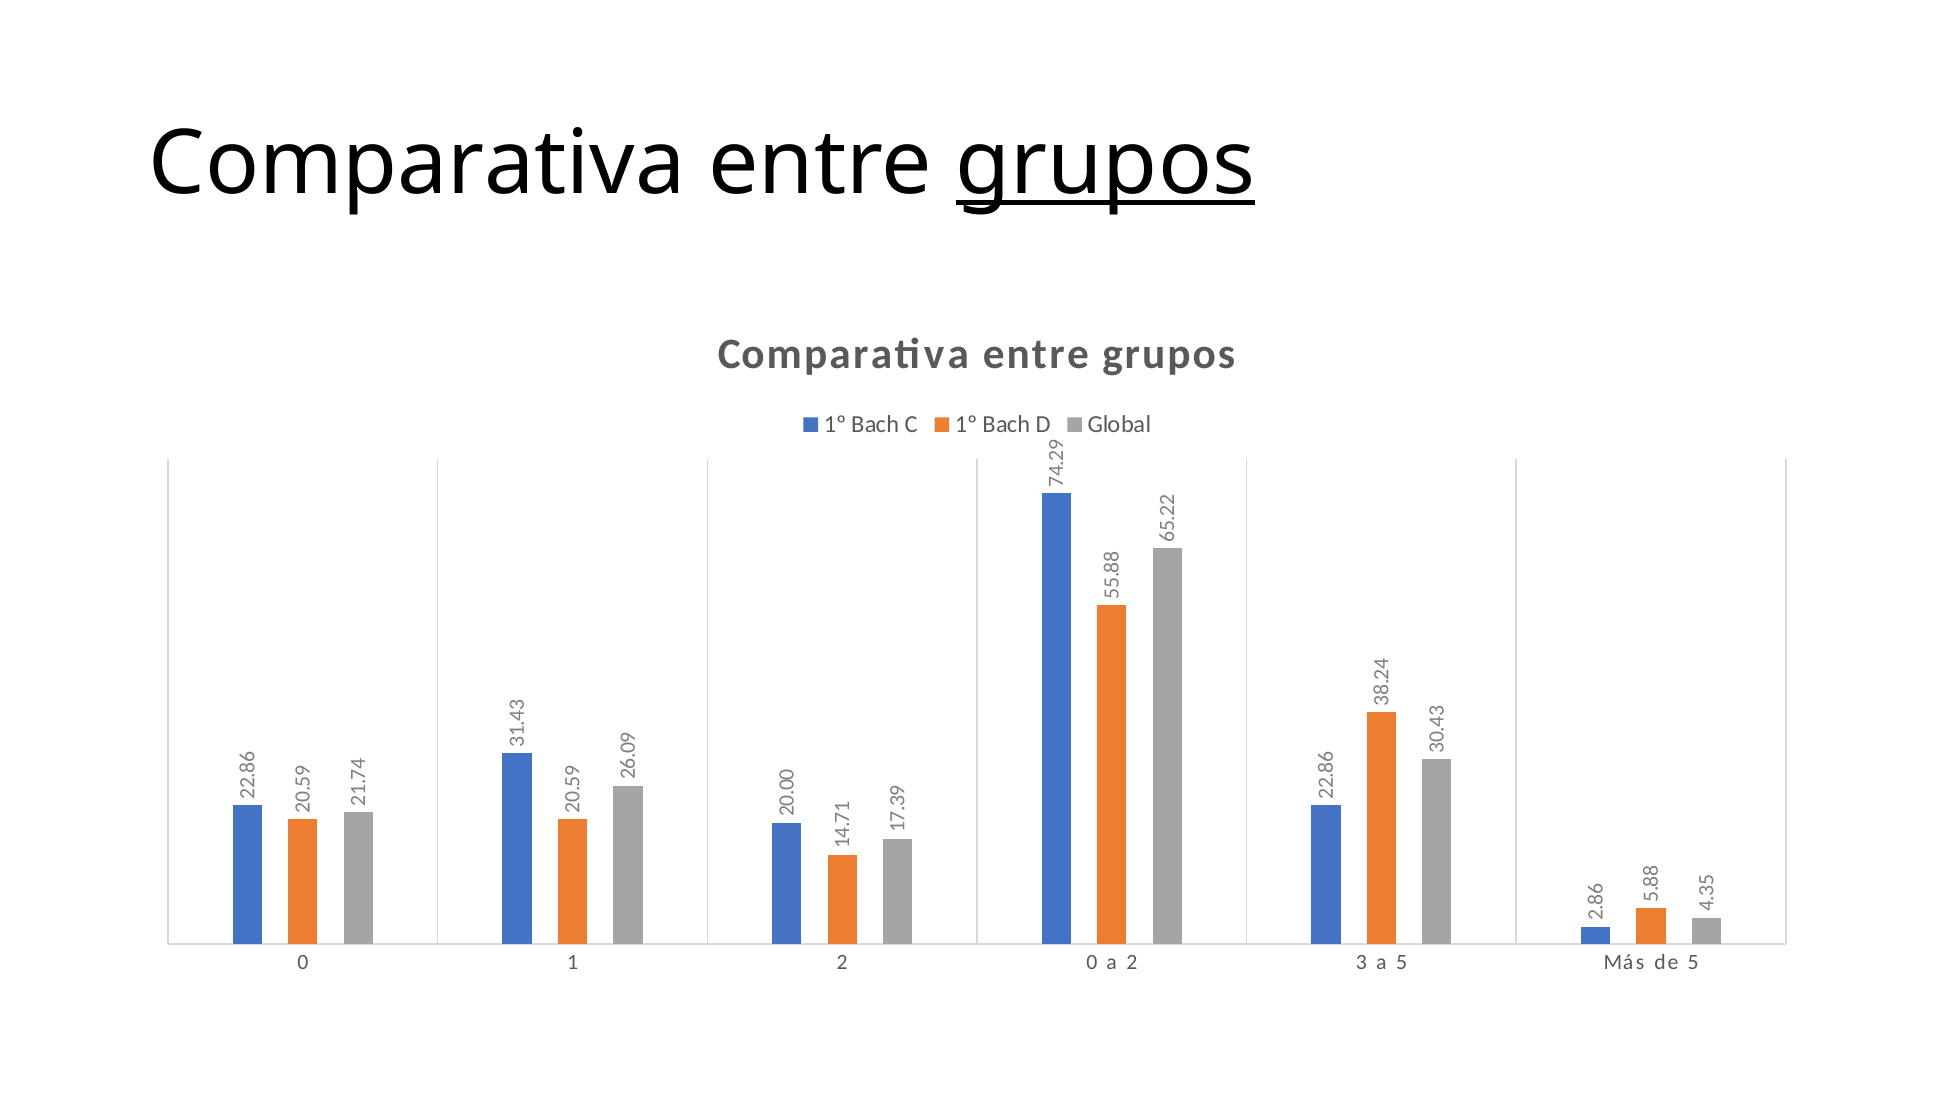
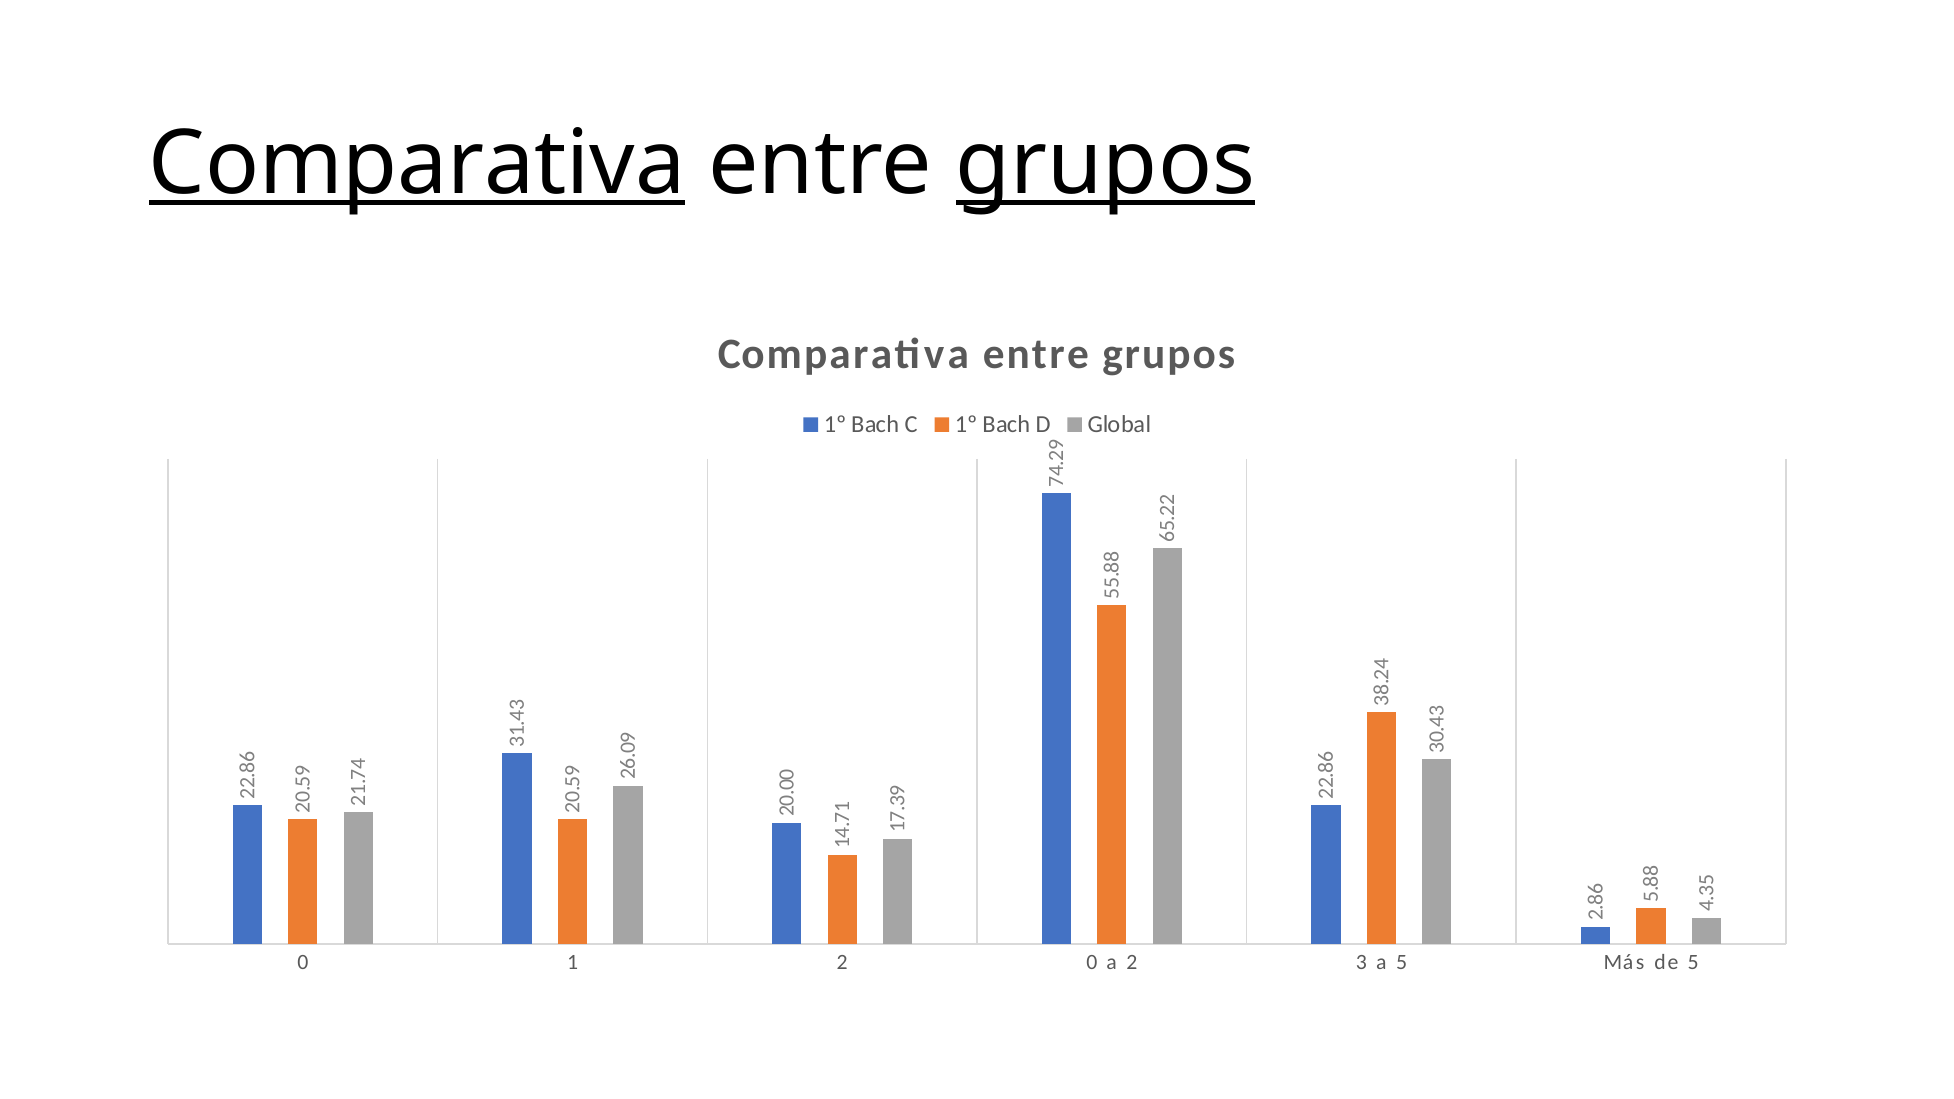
Comparativa at (417, 164) underline: none -> present
